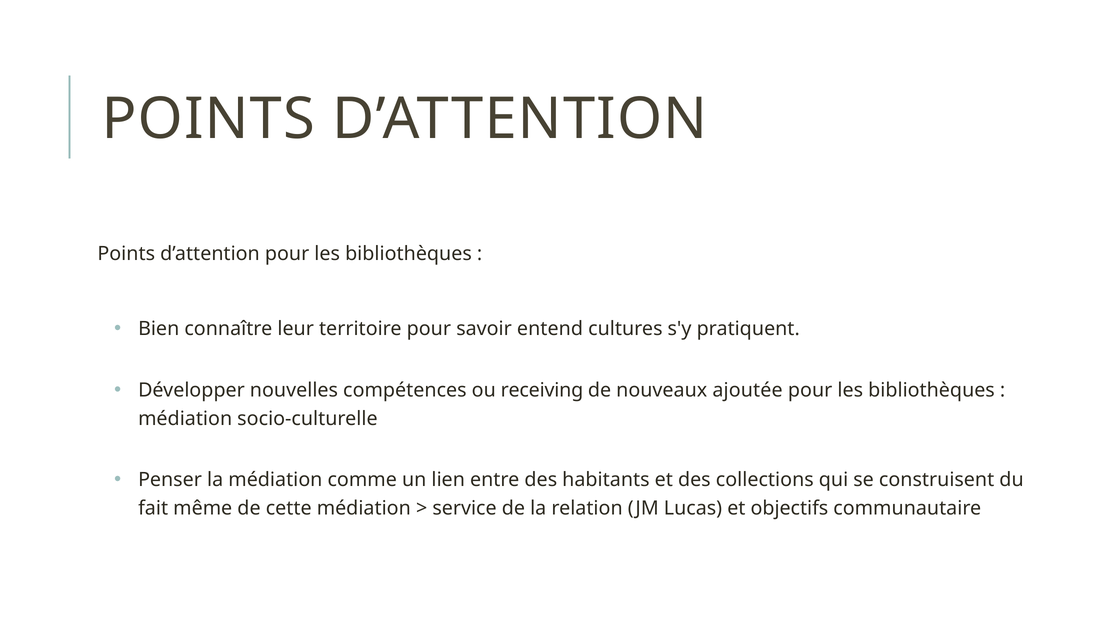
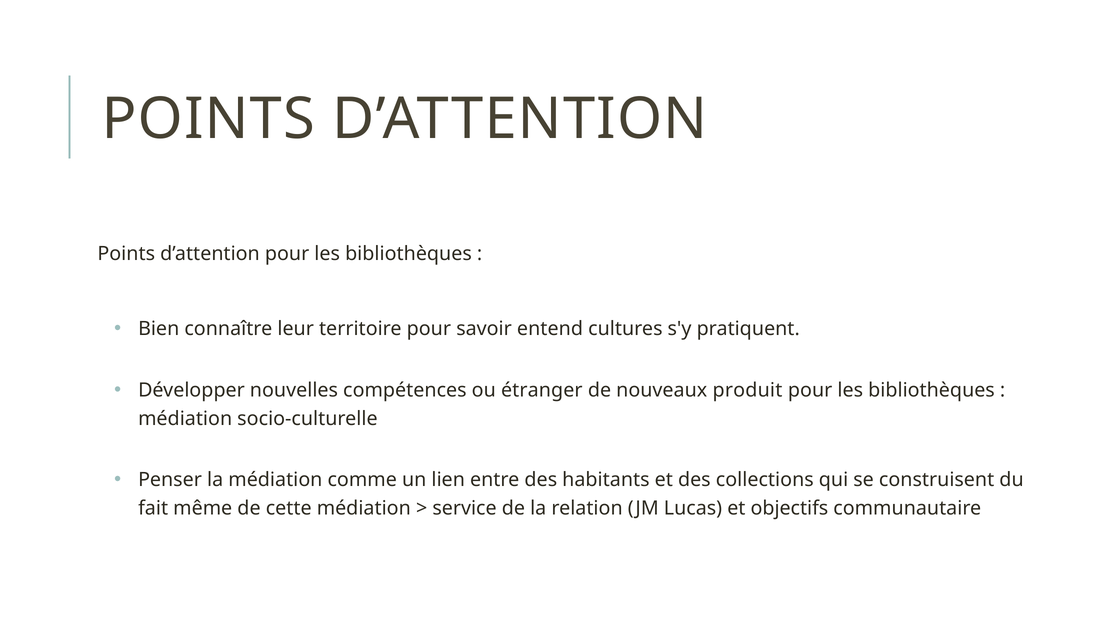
receiving: receiving -> étranger
ajoutée: ajoutée -> produit
